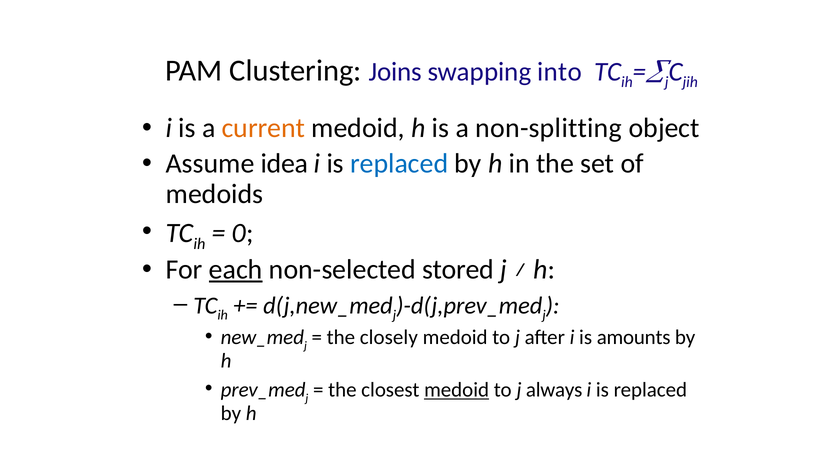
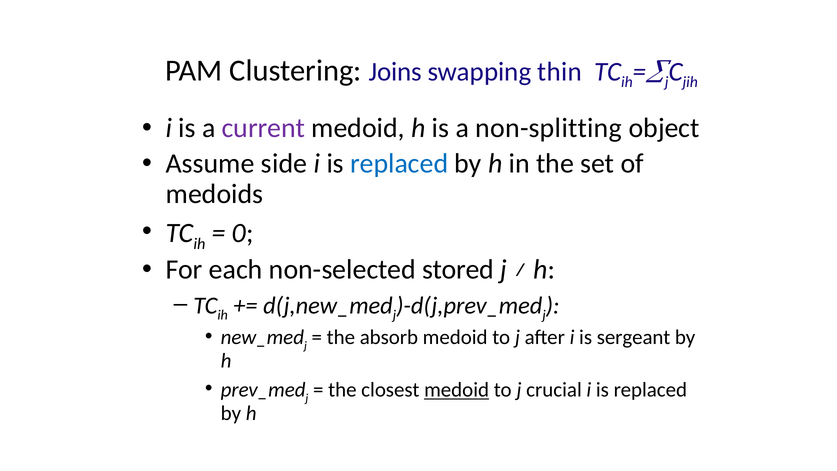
into: into -> thin
current colour: orange -> purple
idea: idea -> side
each underline: present -> none
closely: closely -> absorb
amounts: amounts -> sergeant
always: always -> crucial
